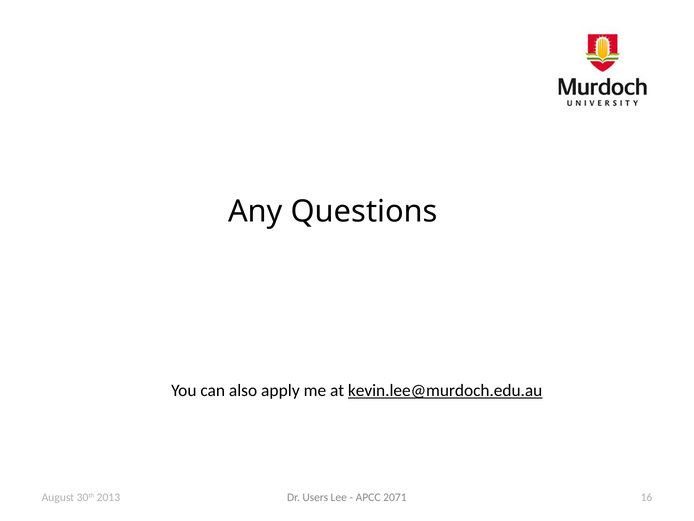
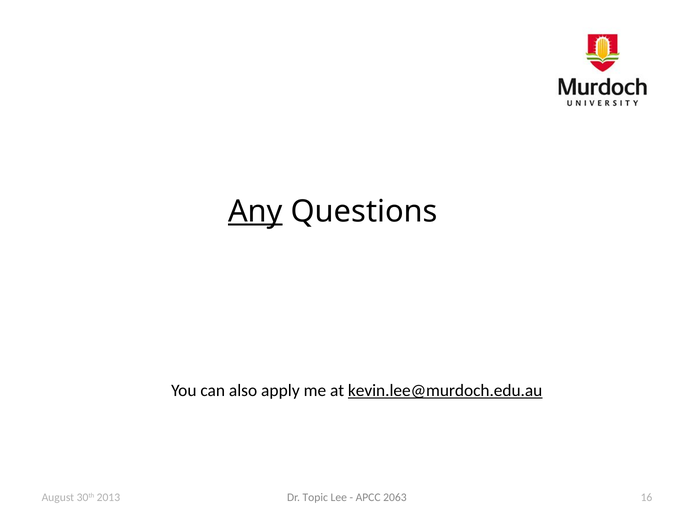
Any underline: none -> present
Users: Users -> Topic
2071: 2071 -> 2063
